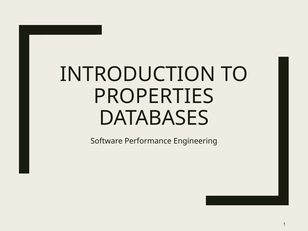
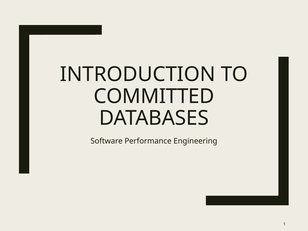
PROPERTIES: PROPERTIES -> COMMITTED
